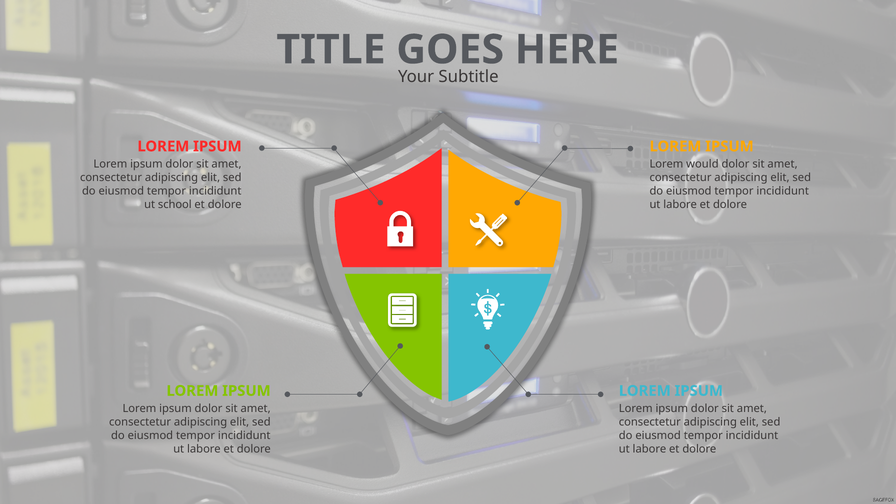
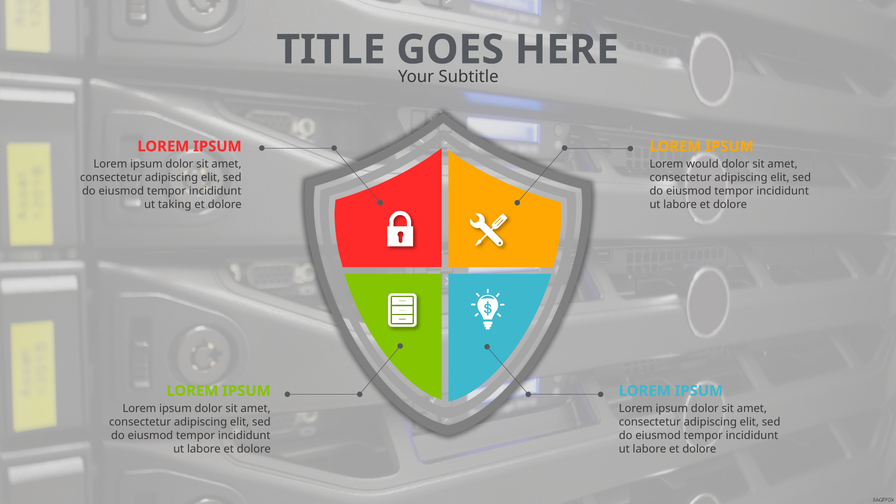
school: school -> taking
